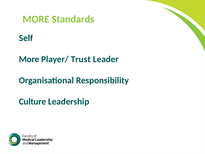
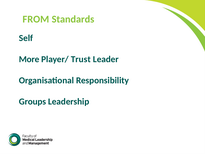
MORE at (36, 19): MORE -> FROM
Culture: Culture -> Groups
